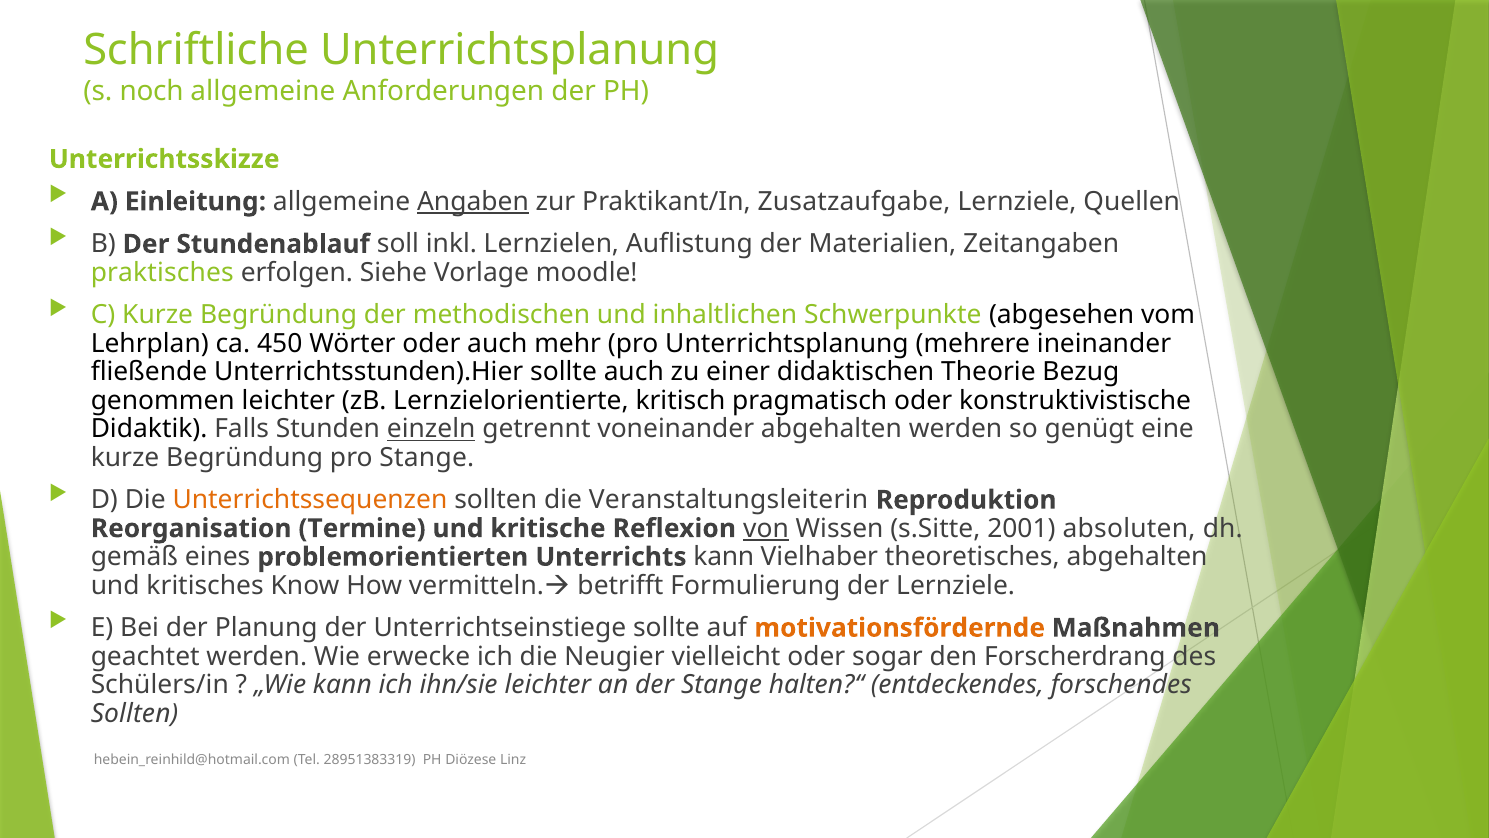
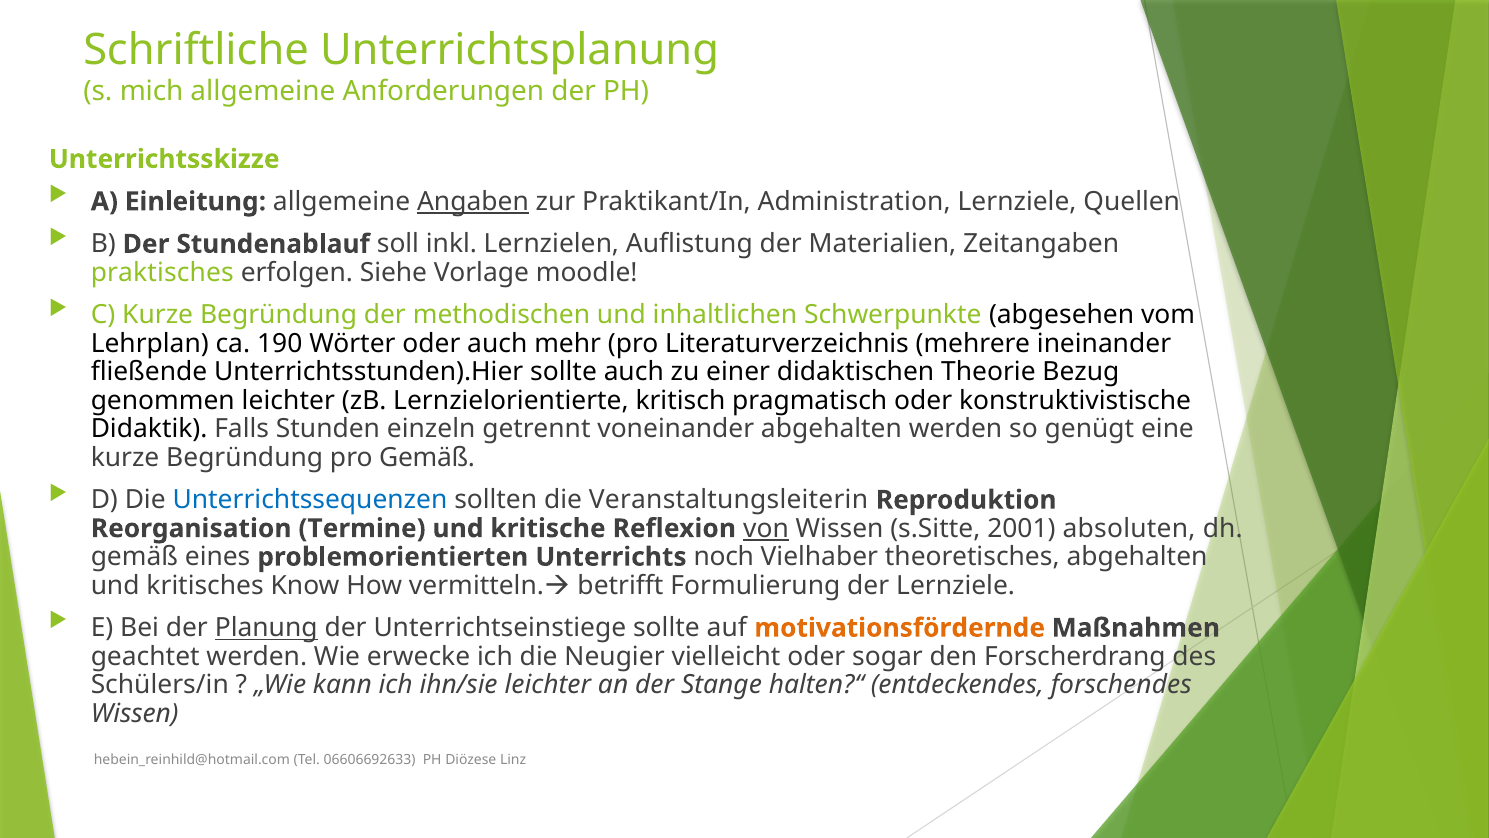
noch: noch -> mich
Zusatzaufgabe: Zusatzaufgabe -> Administration
450: 450 -> 190
pro Unterrichtsplanung: Unterrichtsplanung -> Literaturverzeichnis
einzeln underline: present -> none
pro Stange: Stange -> Gemäß
Unterrichtssequenzen colour: orange -> blue
Unterrichts kann: kann -> noch
Planung underline: none -> present
Sollten at (135, 713): Sollten -> Wissen
28951383319: 28951383319 -> 06606692633
